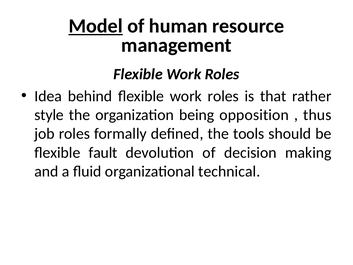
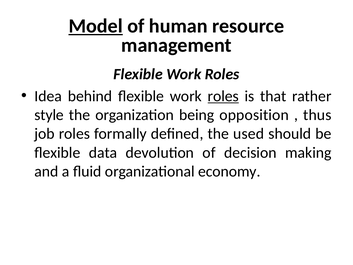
roles at (223, 96) underline: none -> present
tools: tools -> used
fault: fault -> data
technical: technical -> economy
